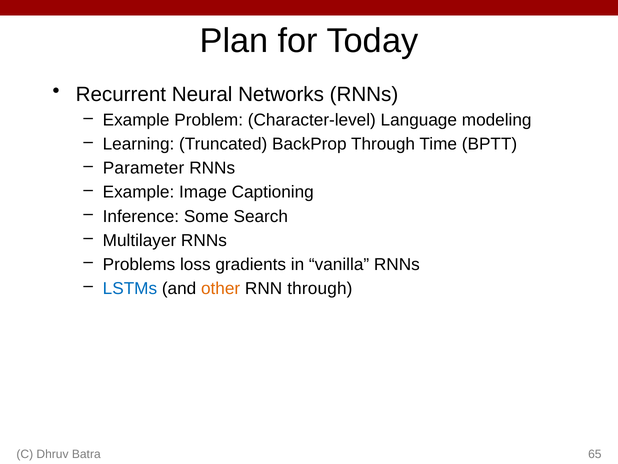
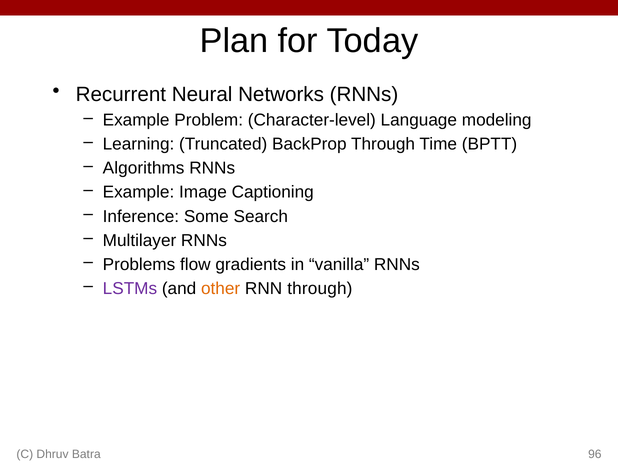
Parameter: Parameter -> Algorithms
loss: loss -> flow
LSTMs colour: blue -> purple
65: 65 -> 96
